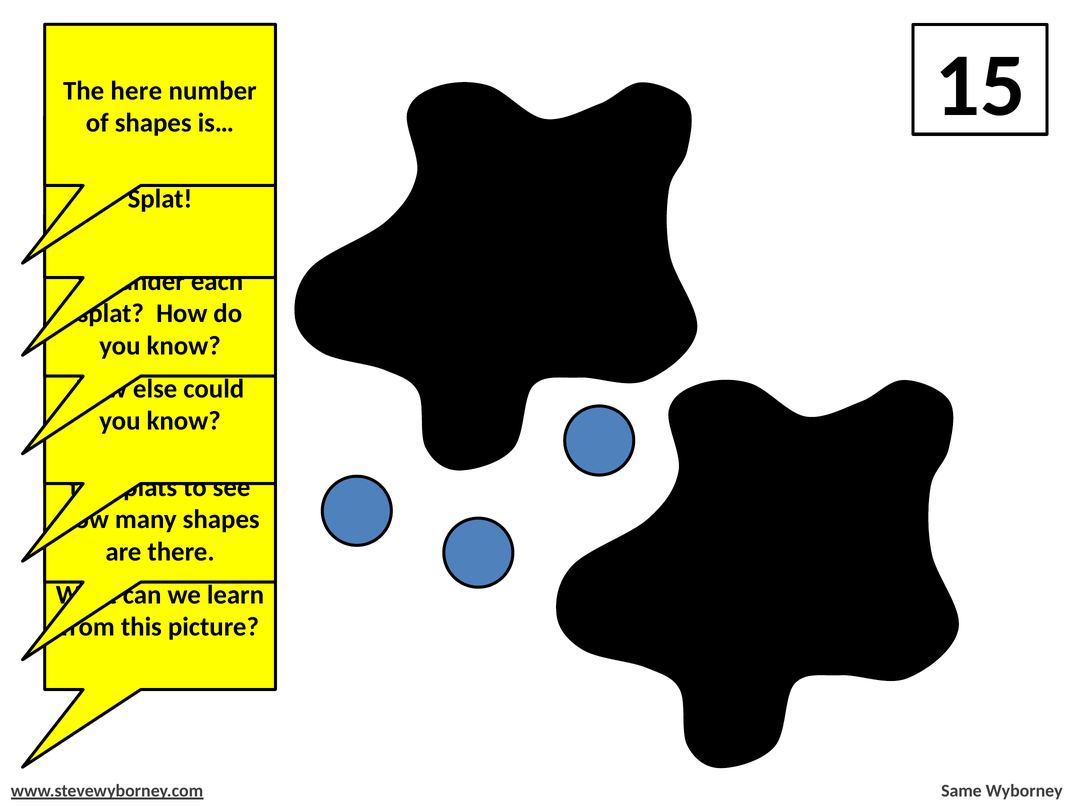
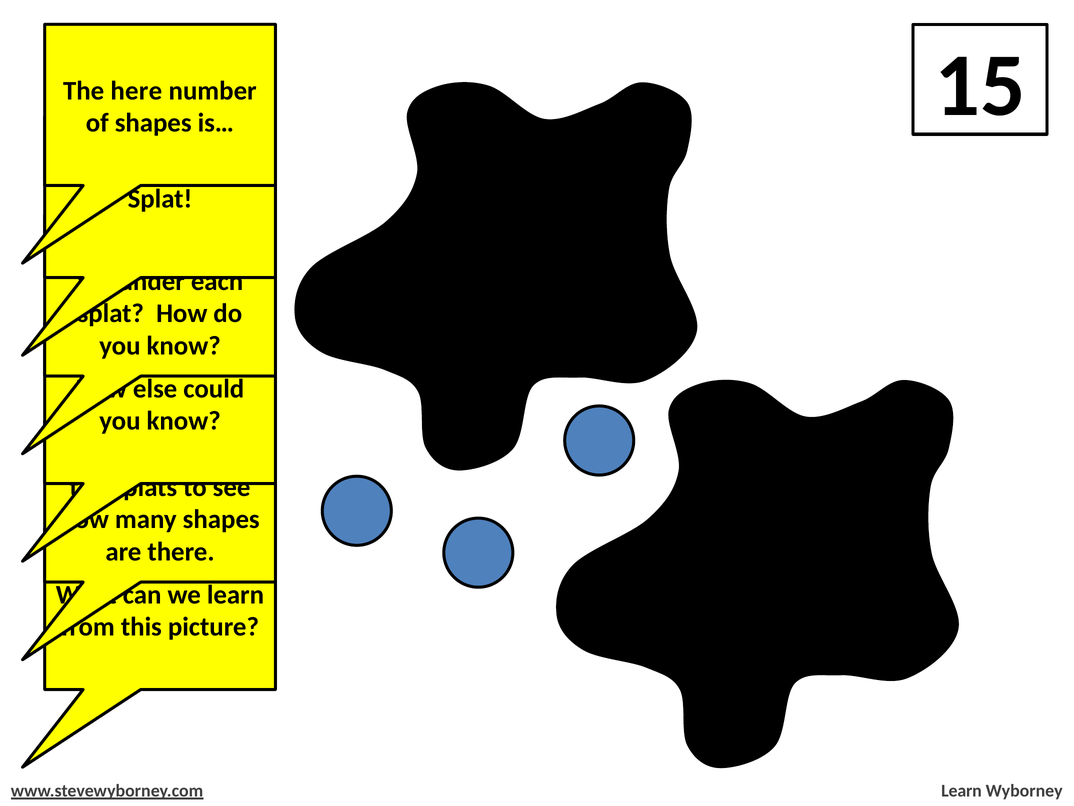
Same at (961, 790): Same -> Learn
